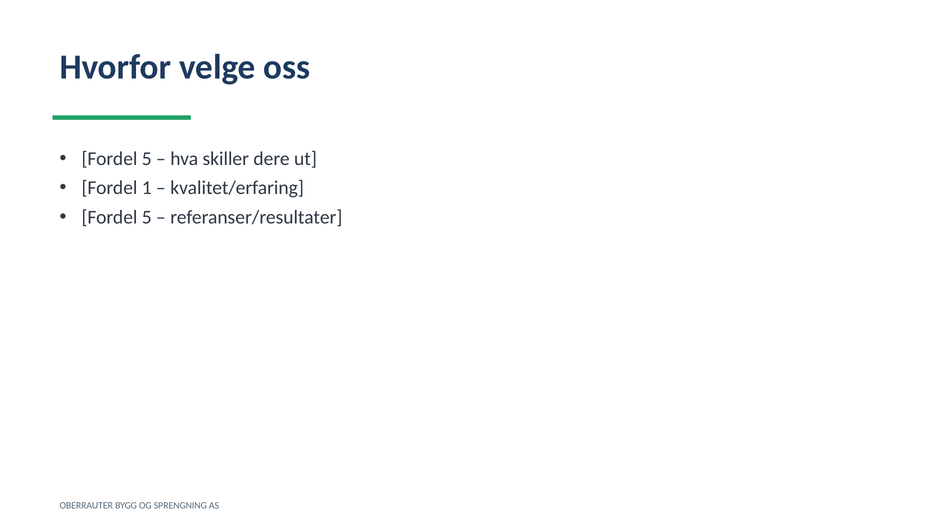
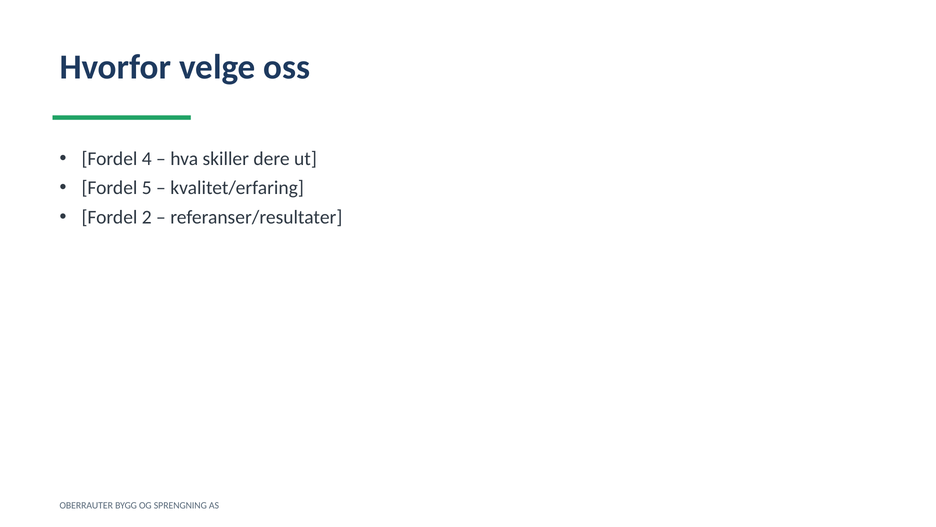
5 at (147, 159): 5 -> 4
1: 1 -> 5
5 at (147, 217): 5 -> 2
